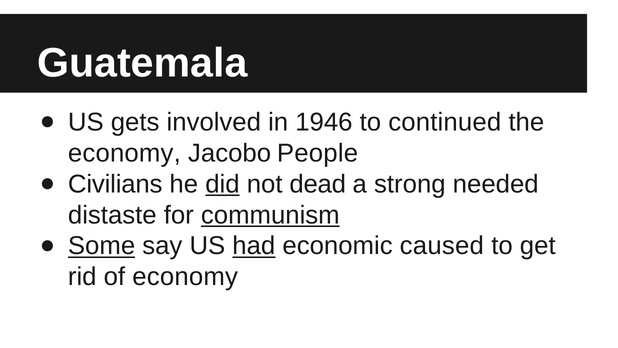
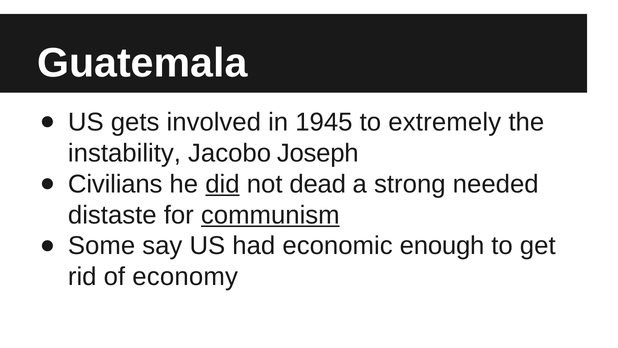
1946: 1946 -> 1945
continued: continued -> extremely
economy at (124, 153): economy -> instability
People: People -> Joseph
Some underline: present -> none
had underline: present -> none
caused: caused -> enough
